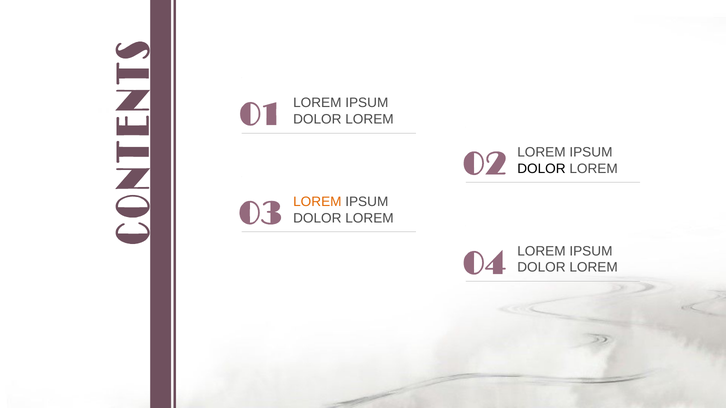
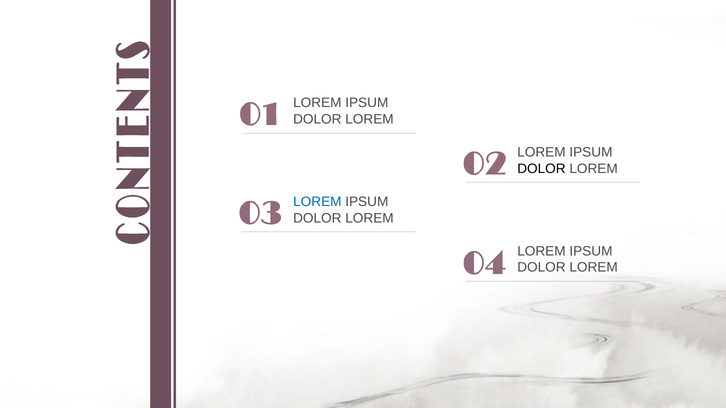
LOREM at (317, 202) colour: orange -> blue
